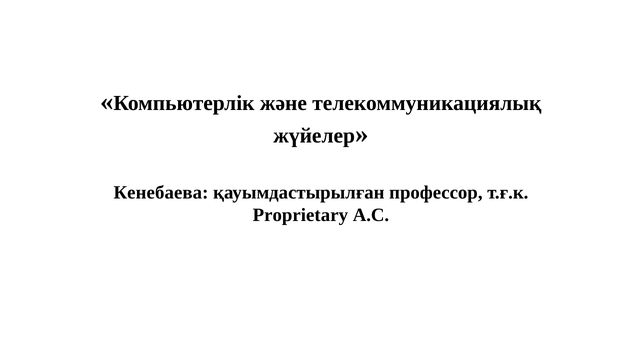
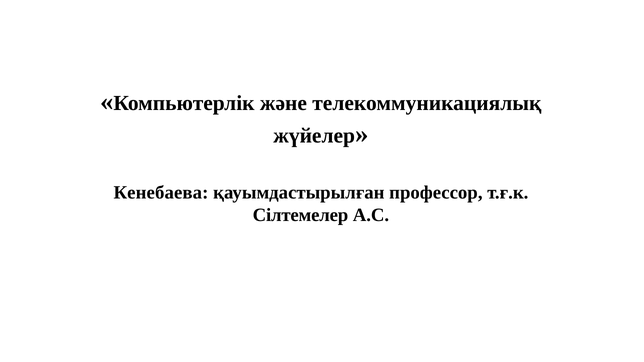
Proprietary: Proprietary -> Сілтемелер
